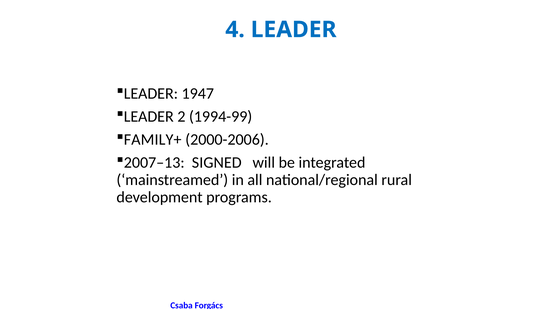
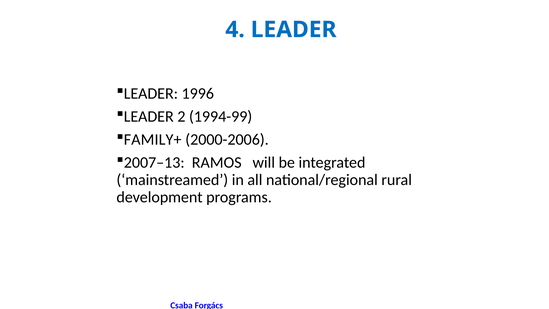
1947: 1947 -> 1996
SIGNED: SIGNED -> RAMOS
